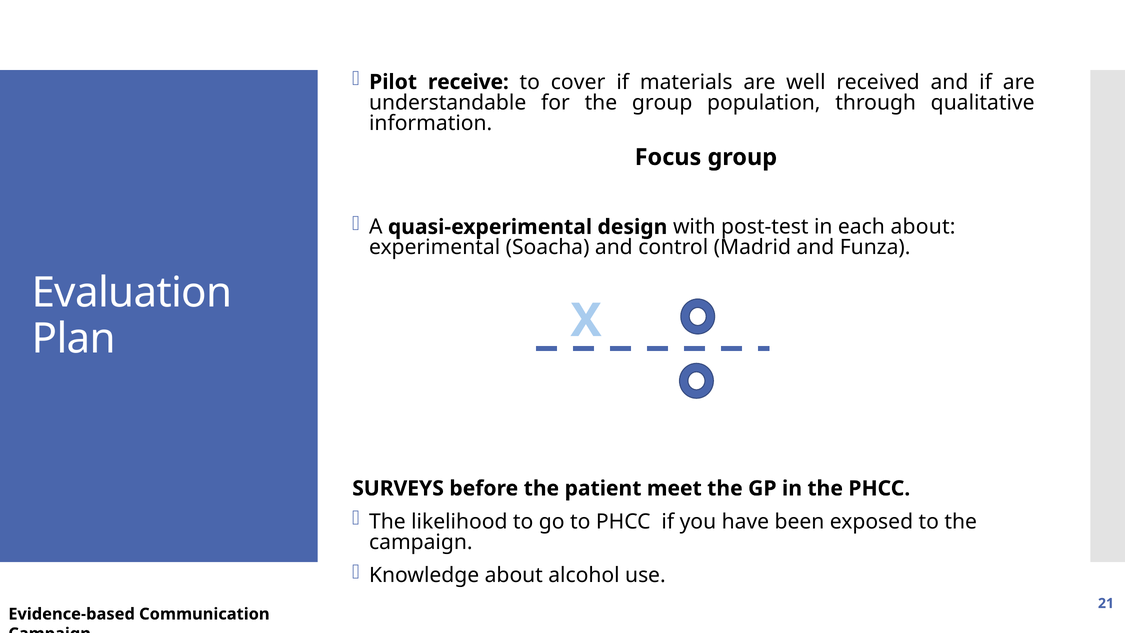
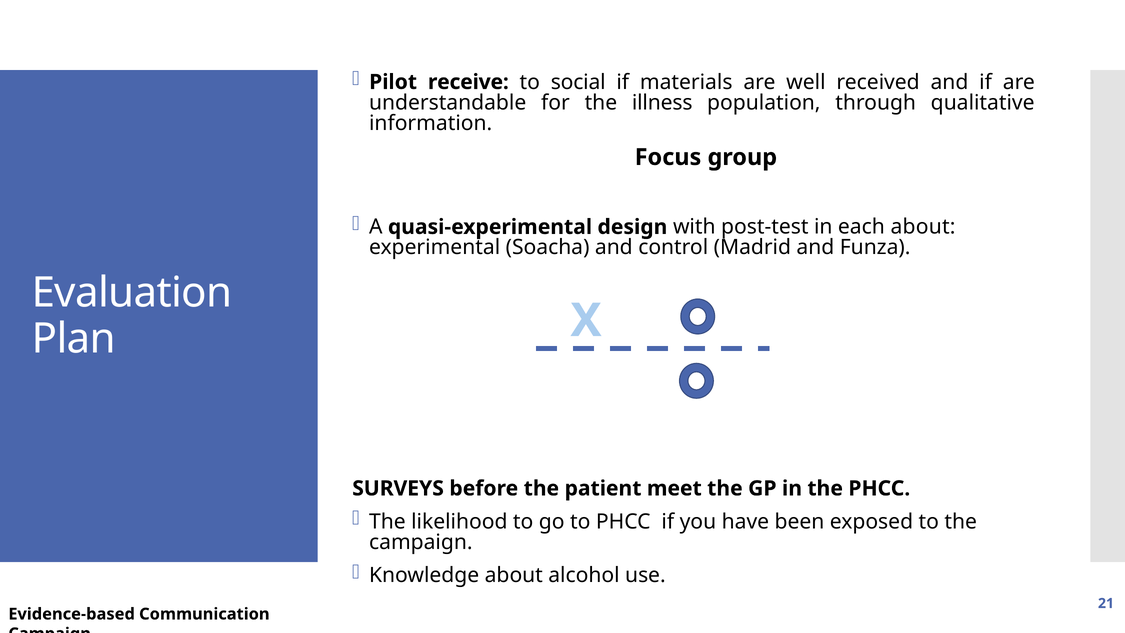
cover: cover -> social
the group: group -> illness
